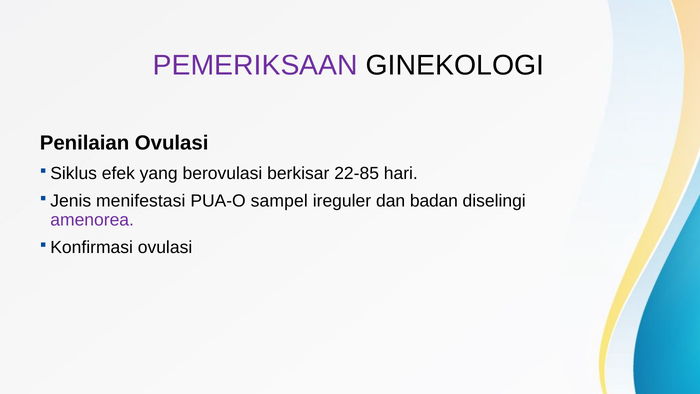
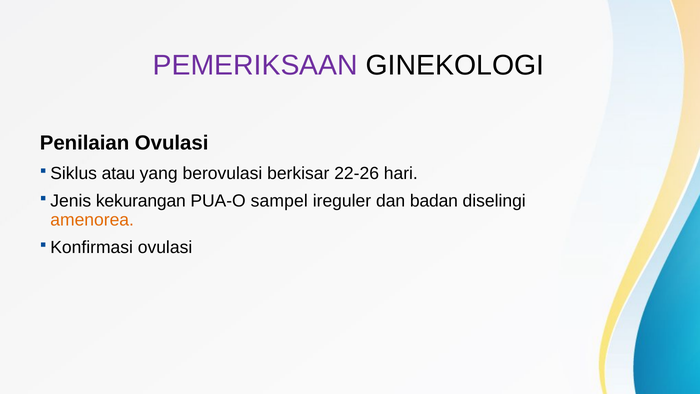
efek: efek -> atau
22-85: 22-85 -> 22-26
menifestasi: menifestasi -> kekurangan
amenorea colour: purple -> orange
